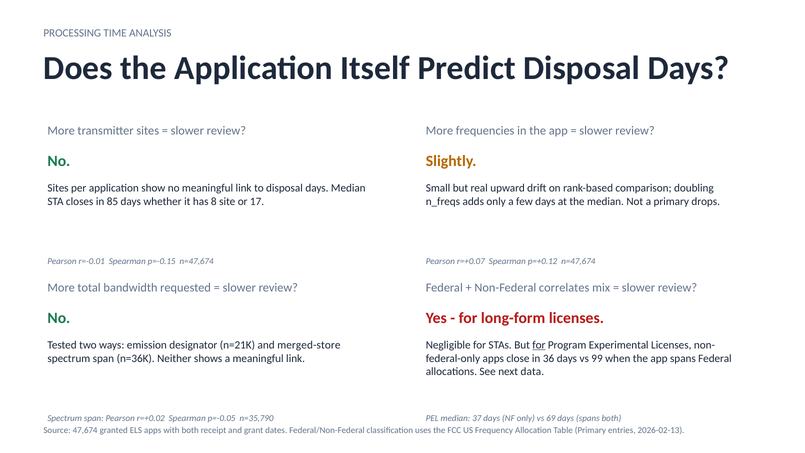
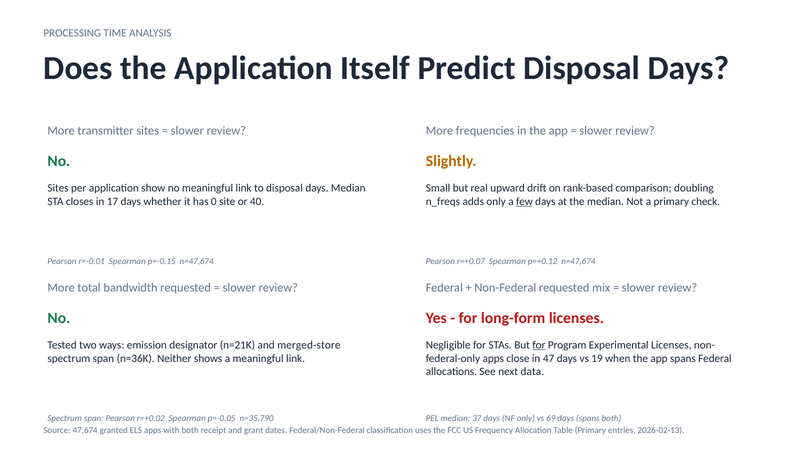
85: 85 -> 17
8: 8 -> 0
17: 17 -> 40
few underline: none -> present
drops: drops -> check
Non-Federal correlates: correlates -> requested
36: 36 -> 47
99: 99 -> 19
